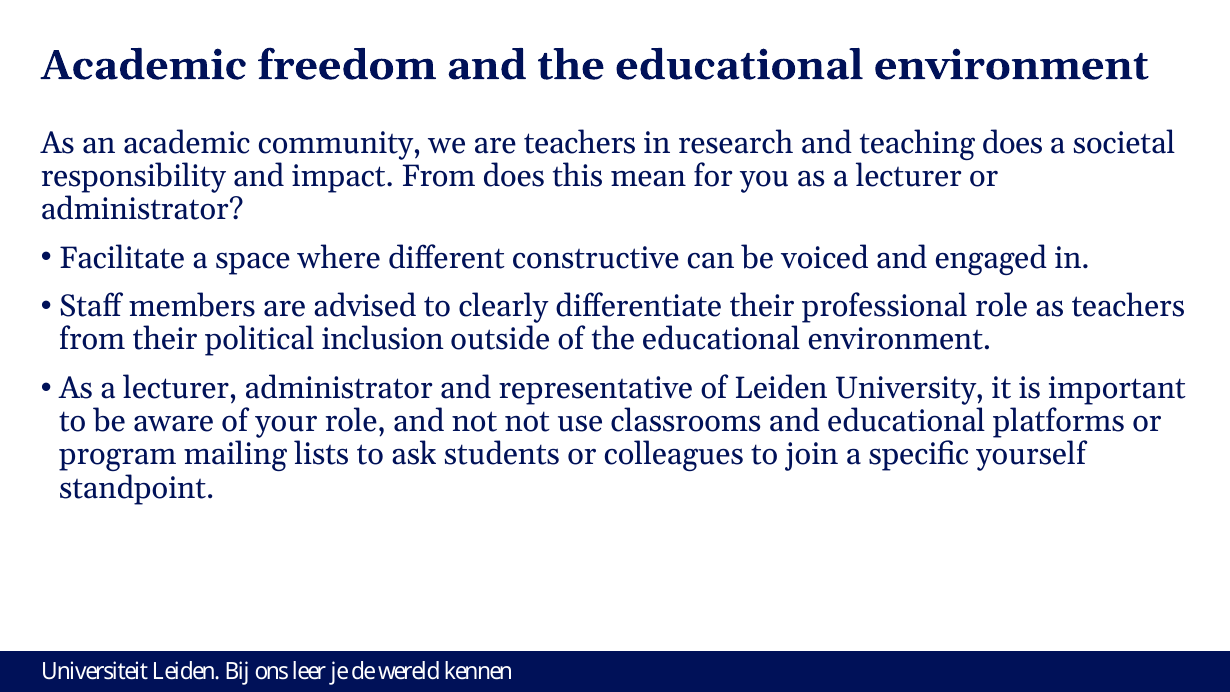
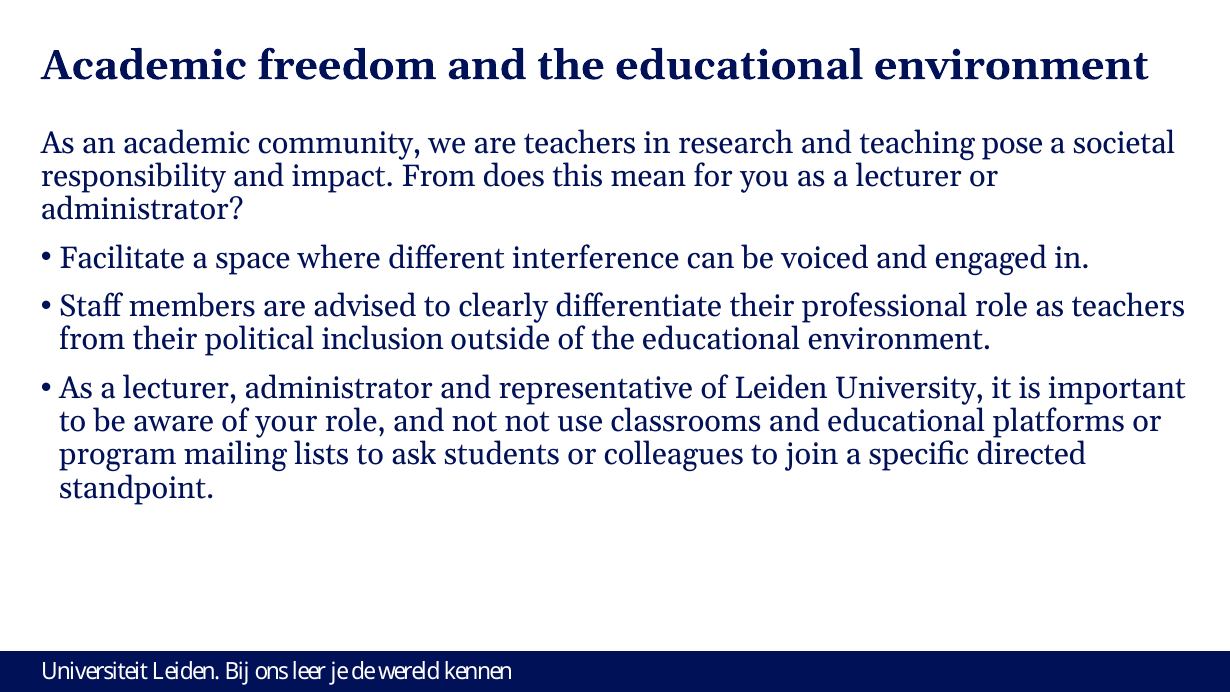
teaching does: does -> pose
constructive: constructive -> interference
yourself: yourself -> directed
